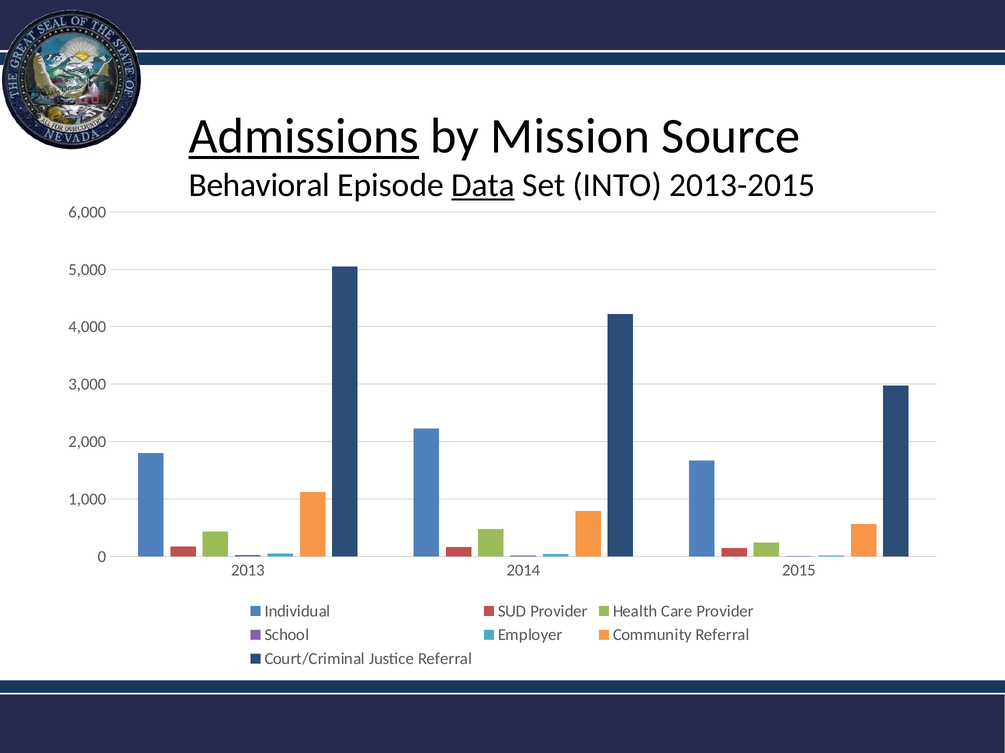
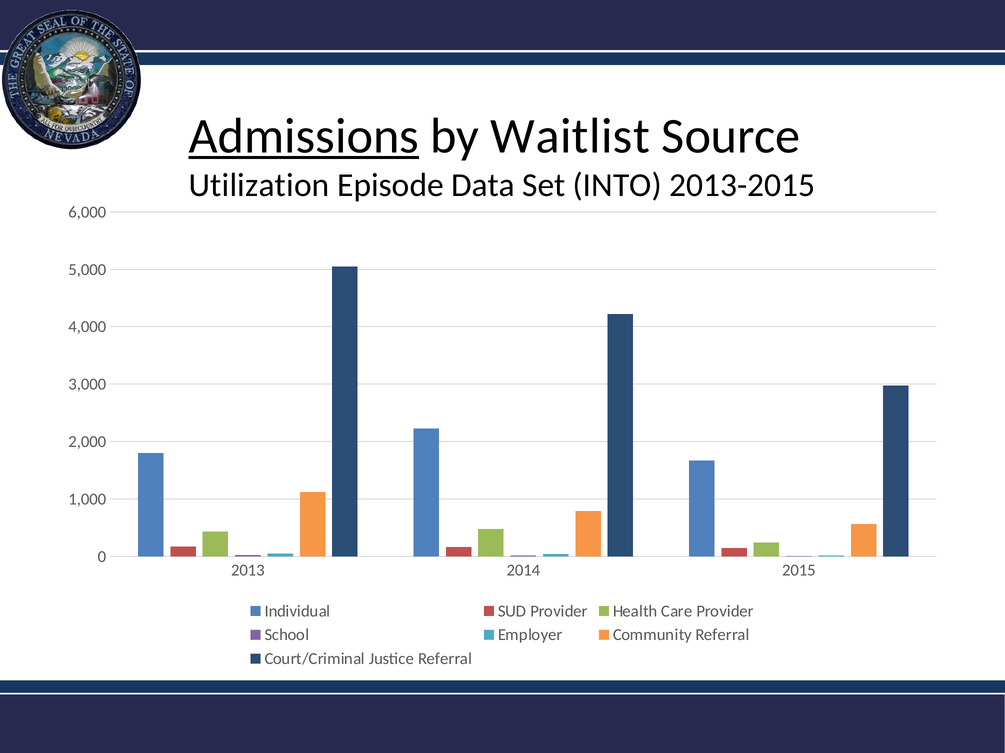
Mission: Mission -> Waitlist
Behavioral: Behavioral -> Utilization
Data underline: present -> none
